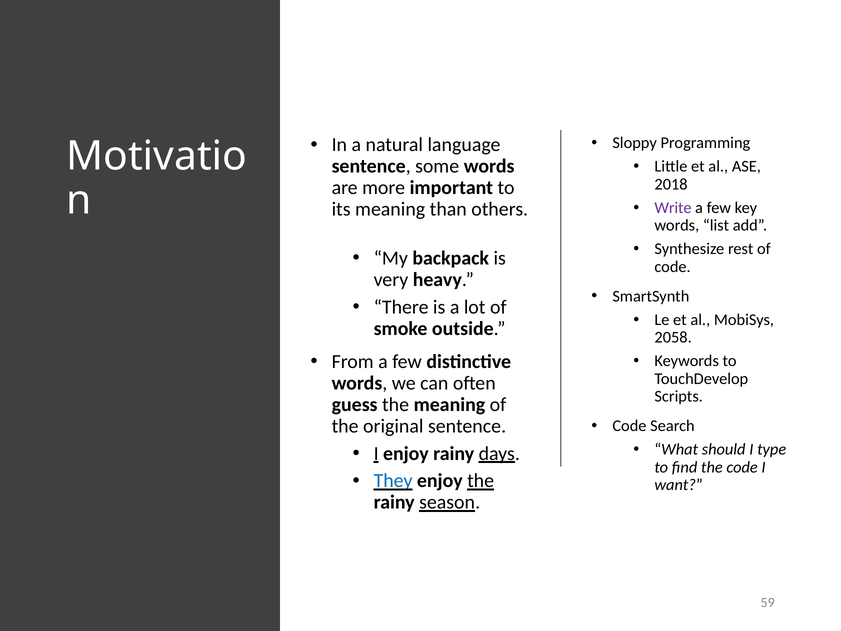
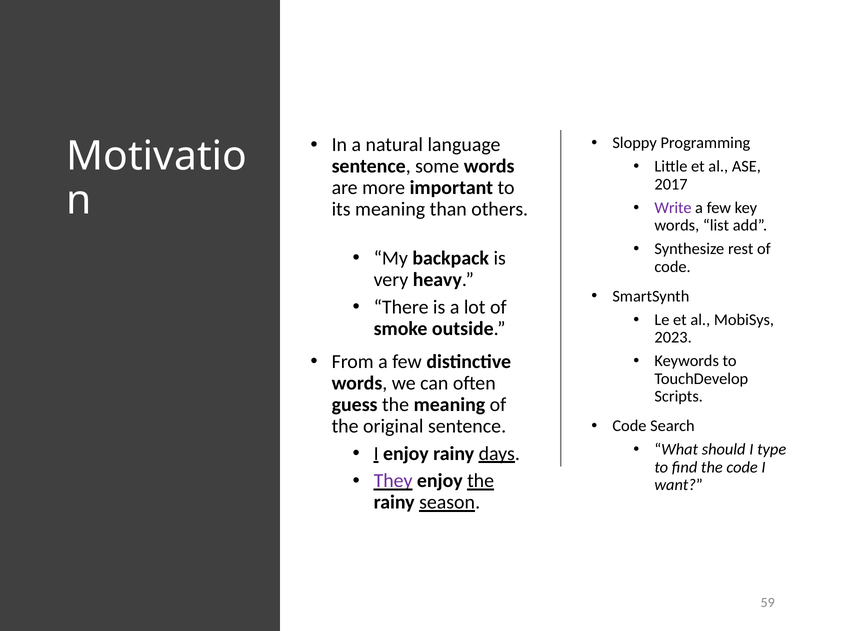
2018: 2018 -> 2017
2058: 2058 -> 2023
They colour: blue -> purple
